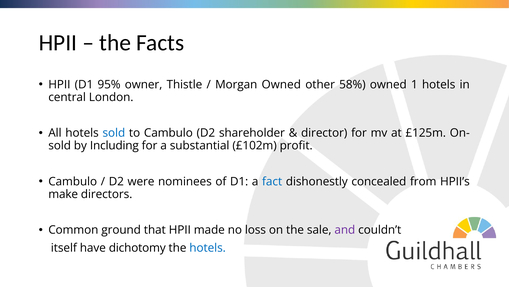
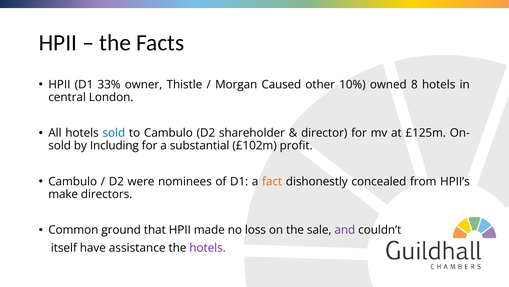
95%: 95% -> 33%
Morgan Owned: Owned -> Caused
58%: 58% -> 10%
1: 1 -> 8
fact colour: blue -> orange
dichotomy: dichotomy -> assistance
hotels at (208, 247) colour: blue -> purple
